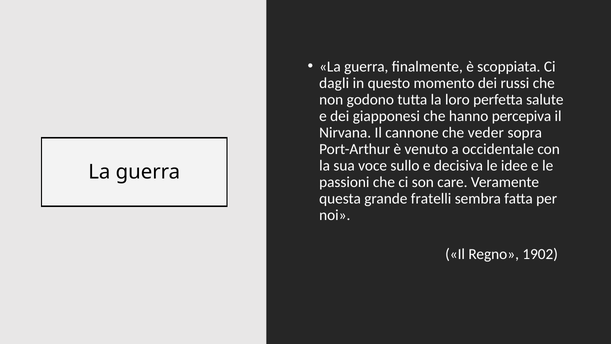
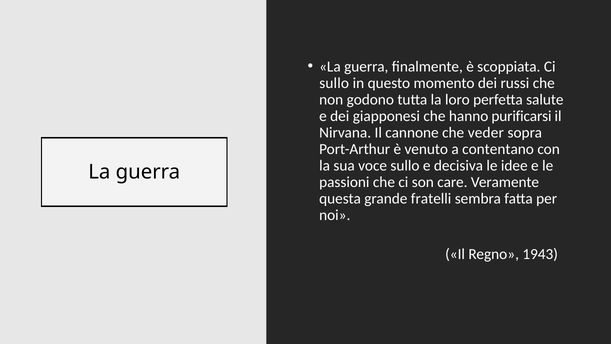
dagli at (334, 83): dagli -> sullo
percepiva: percepiva -> purificarsi
occidentale: occidentale -> contentano
1902: 1902 -> 1943
